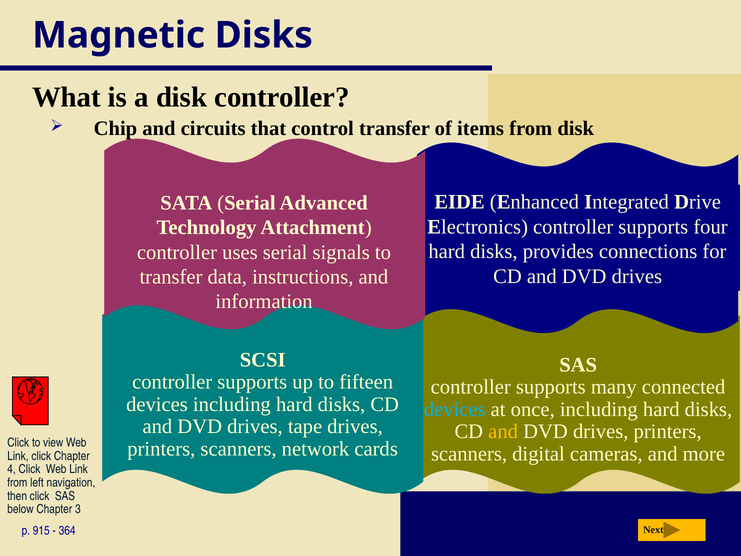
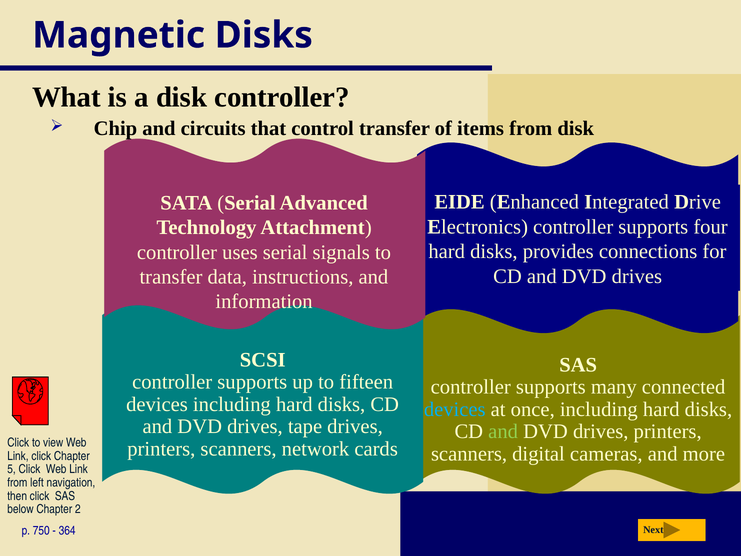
and at (503, 431) colour: yellow -> light green
4: 4 -> 5
3: 3 -> 2
915: 915 -> 750
